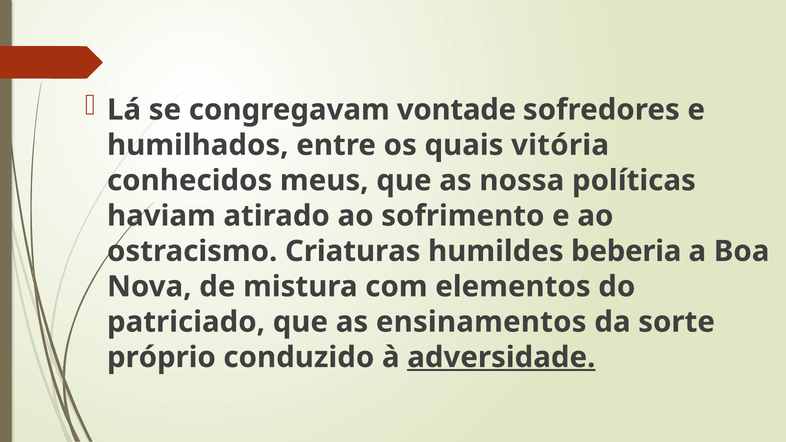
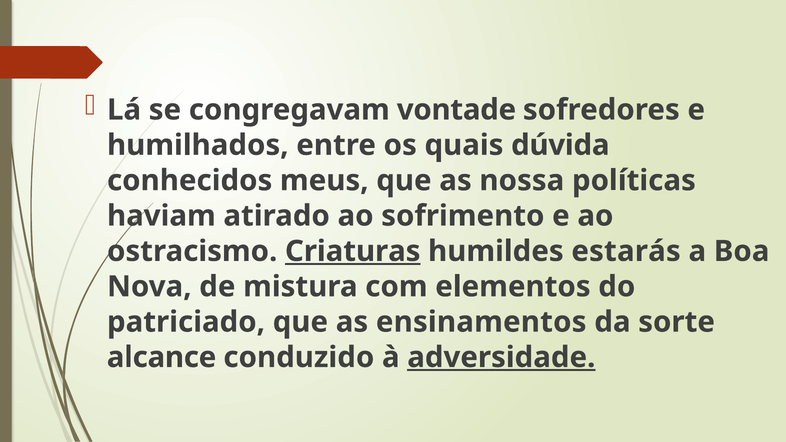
vitória: vitória -> dúvida
Criaturas underline: none -> present
beberia: beberia -> estarás
próprio: próprio -> alcance
